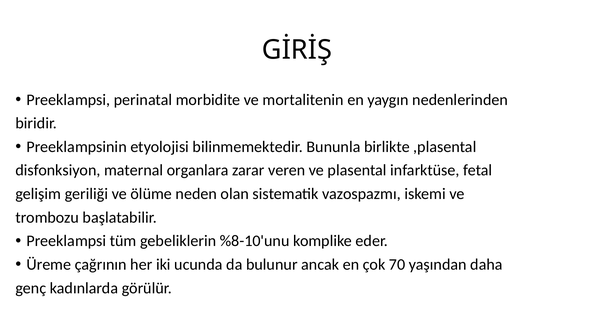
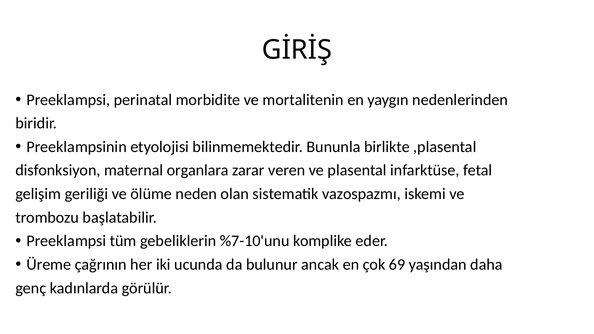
%8-10'unu: %8-10'unu -> %7-10'unu
70: 70 -> 69
